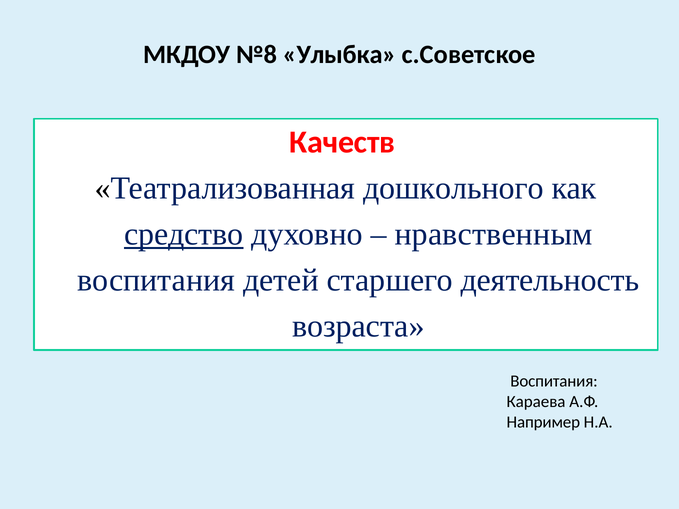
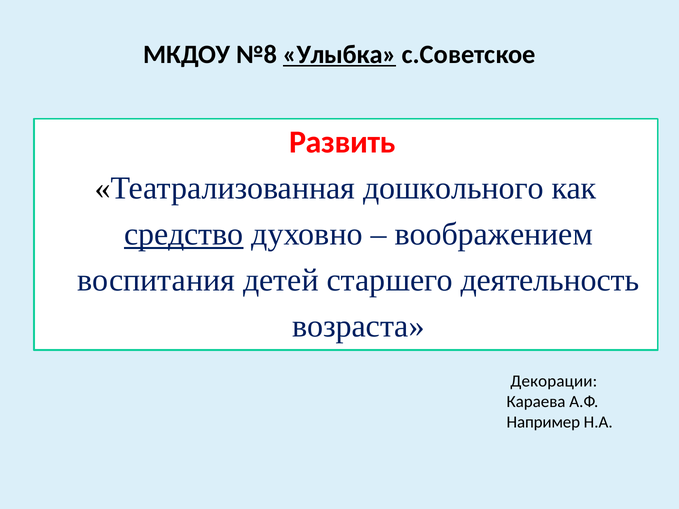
Улыбка underline: none -> present
Качеств: Качеств -> Развить
нравственным: нравственным -> воображением
Воспитания at (554, 381): Воспитания -> Декорации
